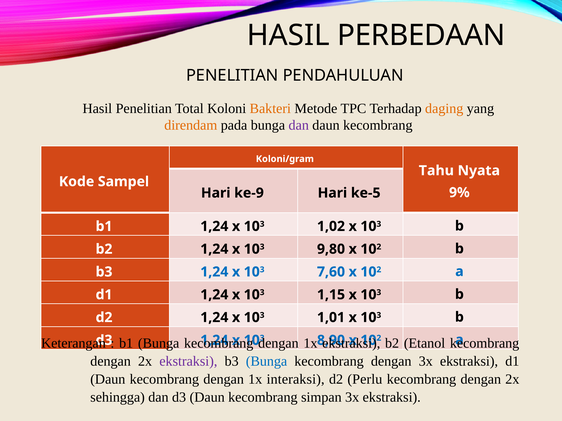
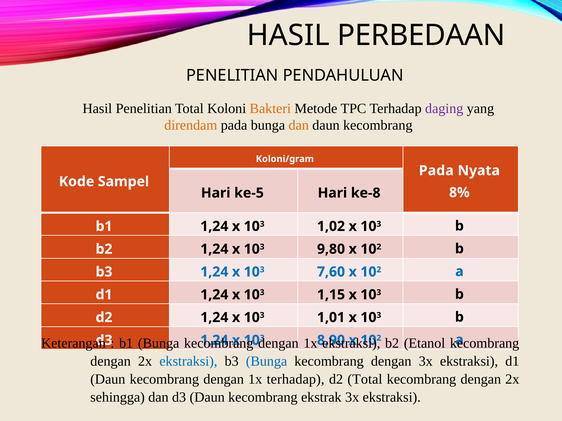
daging colour: orange -> purple
dan at (299, 125) colour: purple -> orange
Tahu at (436, 171): Tahu -> Pada
9%: 9% -> 8%
ke-9: ke-9 -> ke-5
ke-5: ke-5 -> ke-8
ekstraksi at (188, 362) colour: purple -> blue
1x interaksi: interaksi -> terhadap
d2 Perlu: Perlu -> Total
simpan: simpan -> ekstrak
